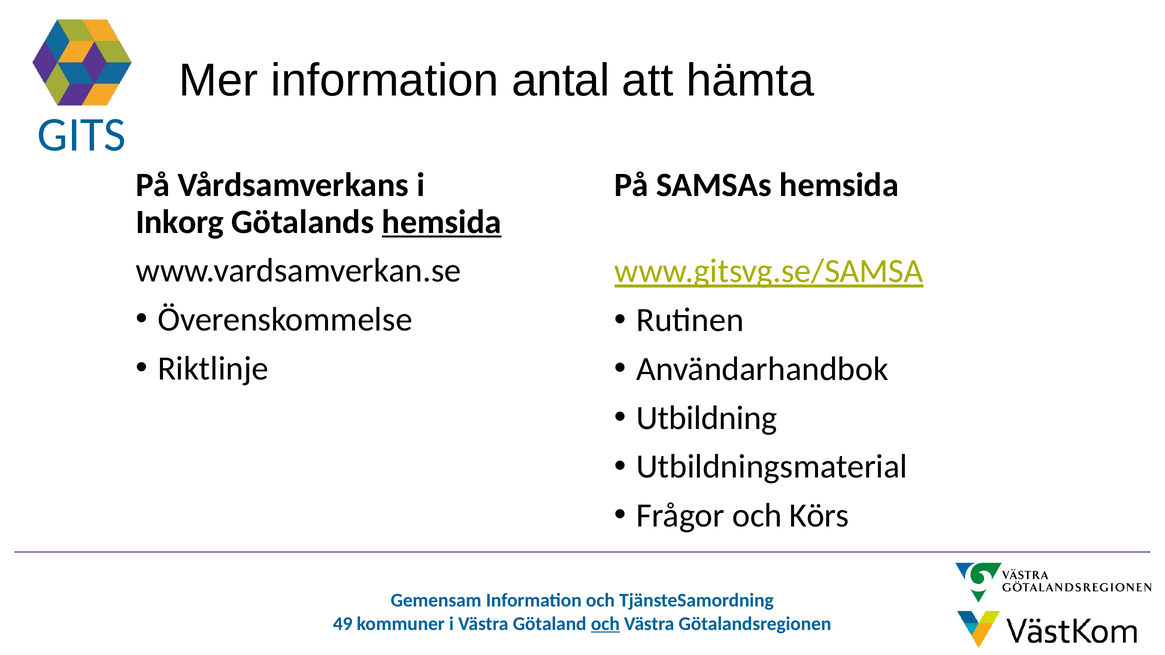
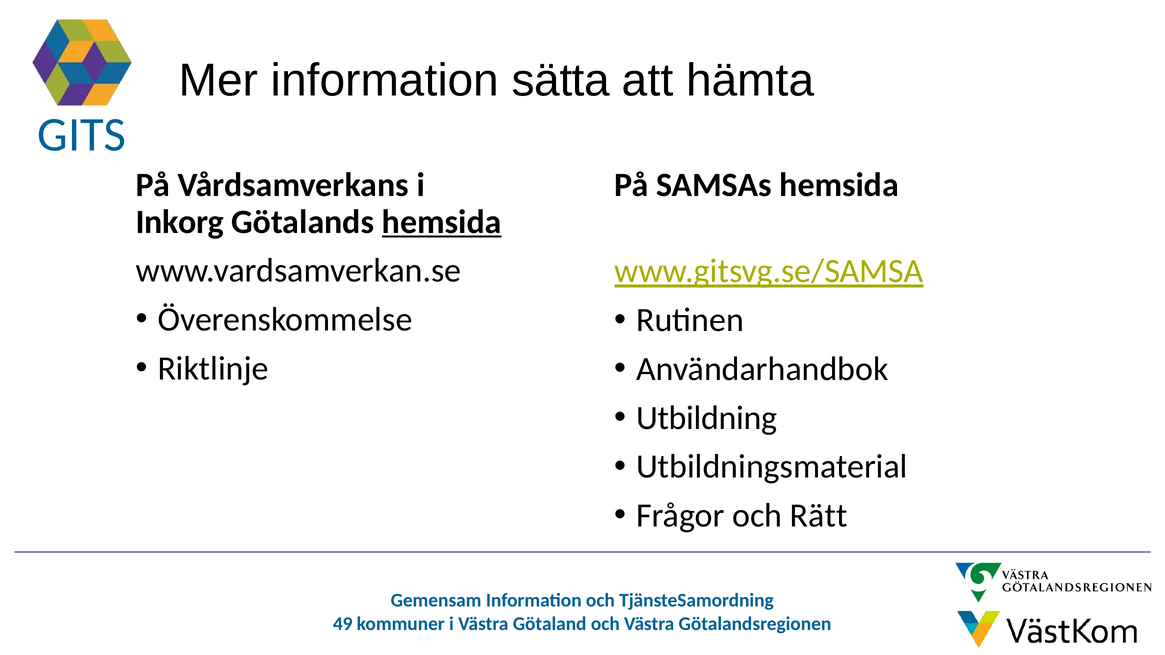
antal: antal -> sätta
Körs: Körs -> Rätt
och at (605, 624) underline: present -> none
